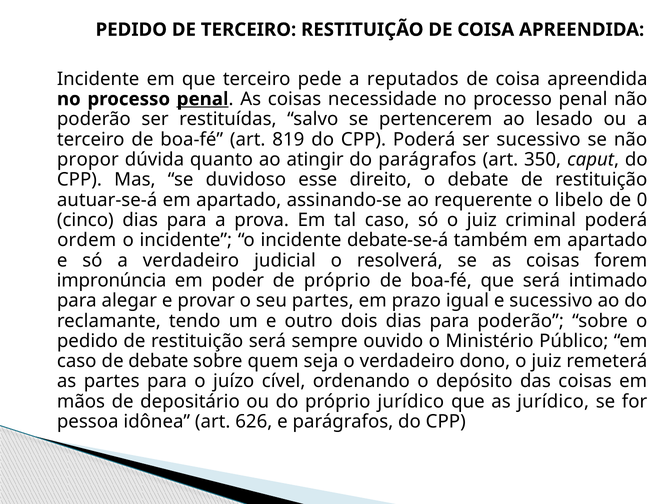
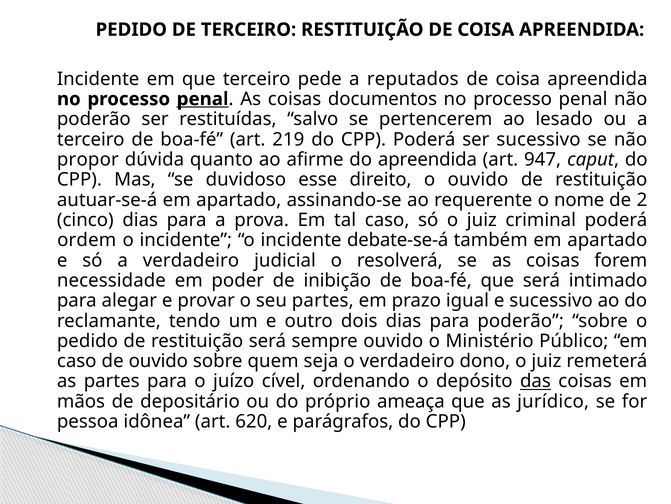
necessidade: necessidade -> documentos
819: 819 -> 219
atingir: atingir -> afirme
do parágrafos: parágrafos -> apreendida
350: 350 -> 947
o debate: debate -> ouvido
libelo: libelo -> nome
0: 0 -> 2
impronúncia: impronúncia -> necessidade
de próprio: próprio -> inibição
de debate: debate -> ouvido
das underline: none -> present
próprio jurídico: jurídico -> ameaça
626: 626 -> 620
